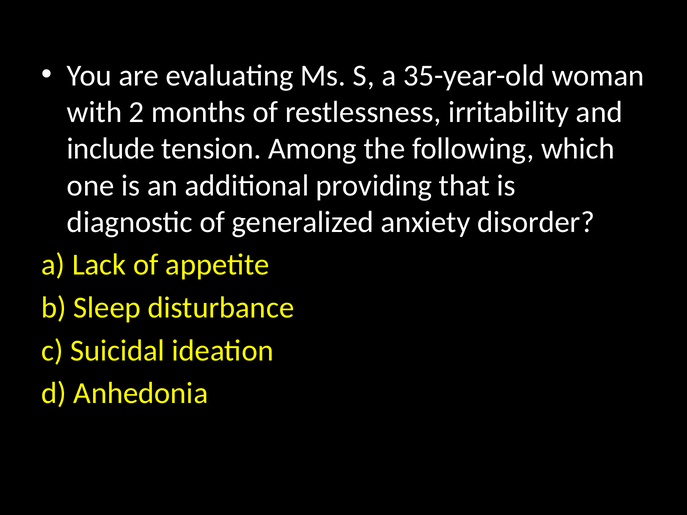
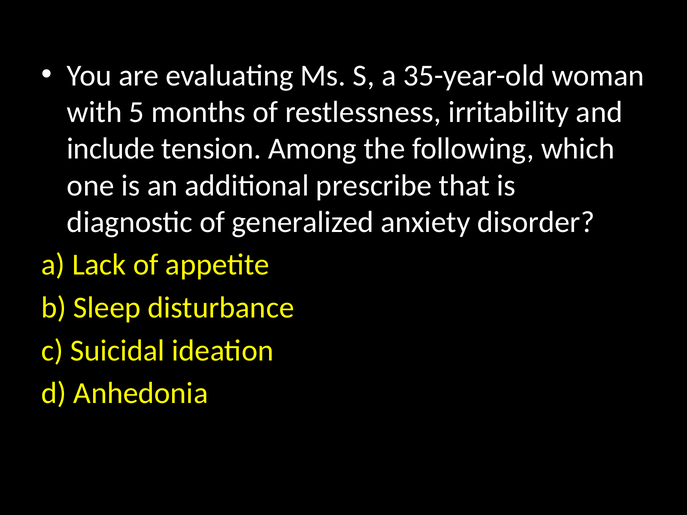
2: 2 -> 5
providing: providing -> prescribe
